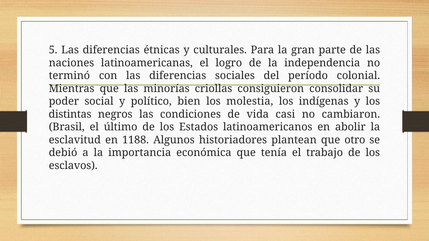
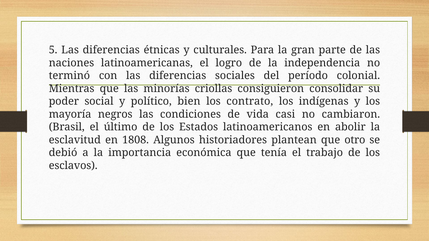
molestia: molestia -> contrato
distintas: distintas -> mayoría
1188: 1188 -> 1808
